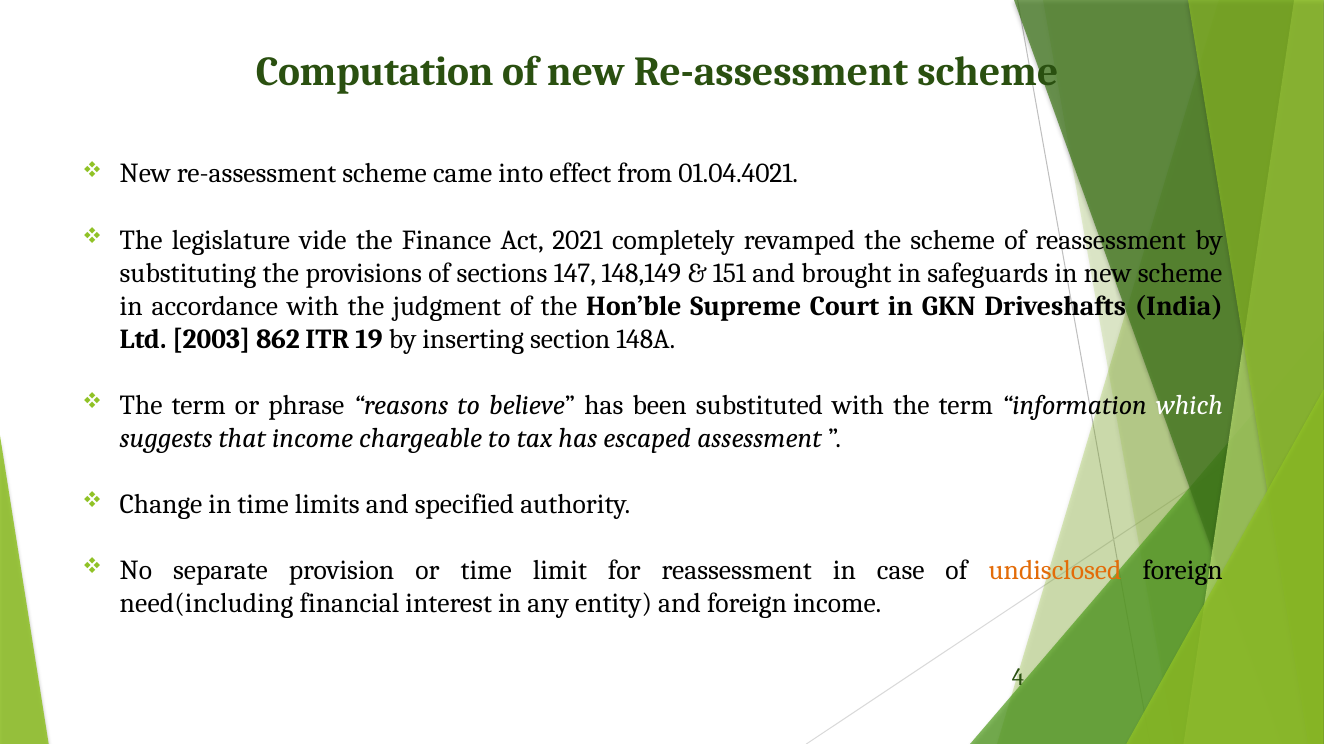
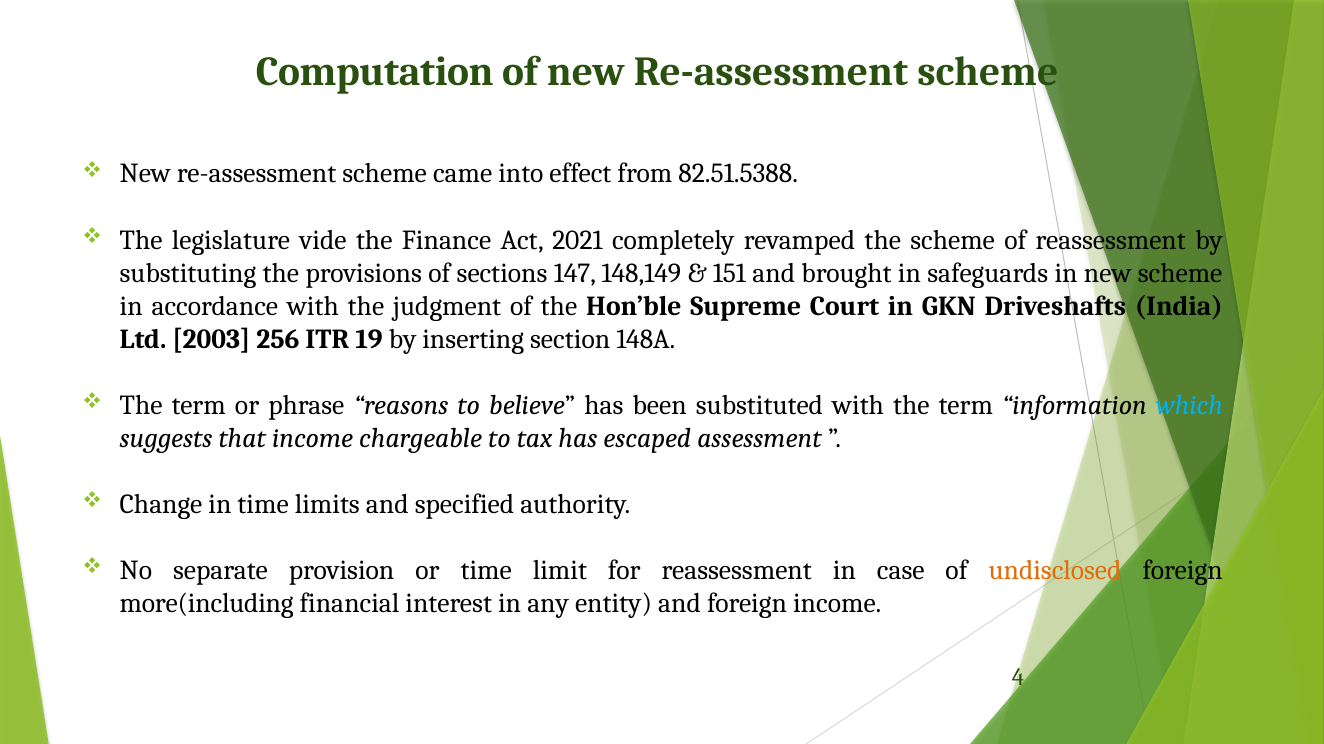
01.04.4021: 01.04.4021 -> 82.51.5388
862: 862 -> 256
which colour: white -> light blue
need(including: need(including -> more(including
